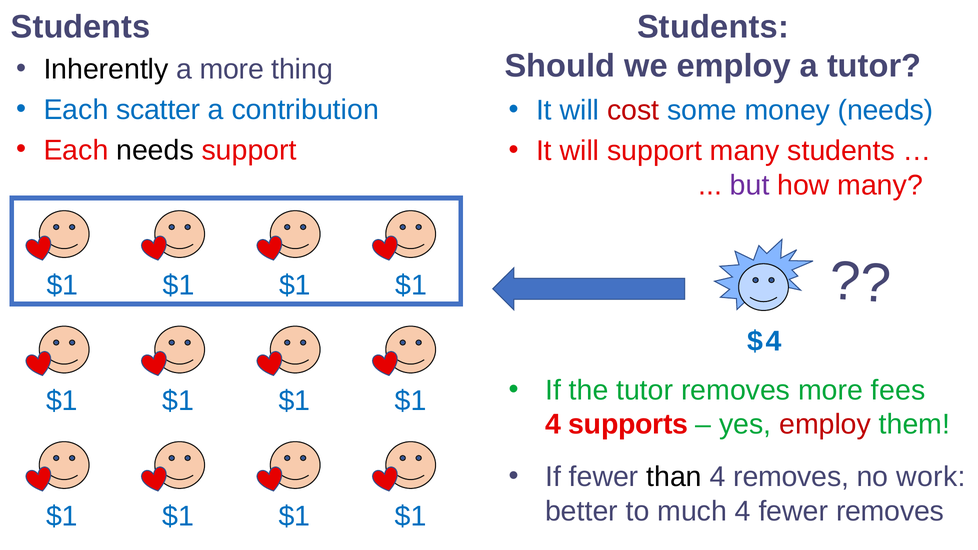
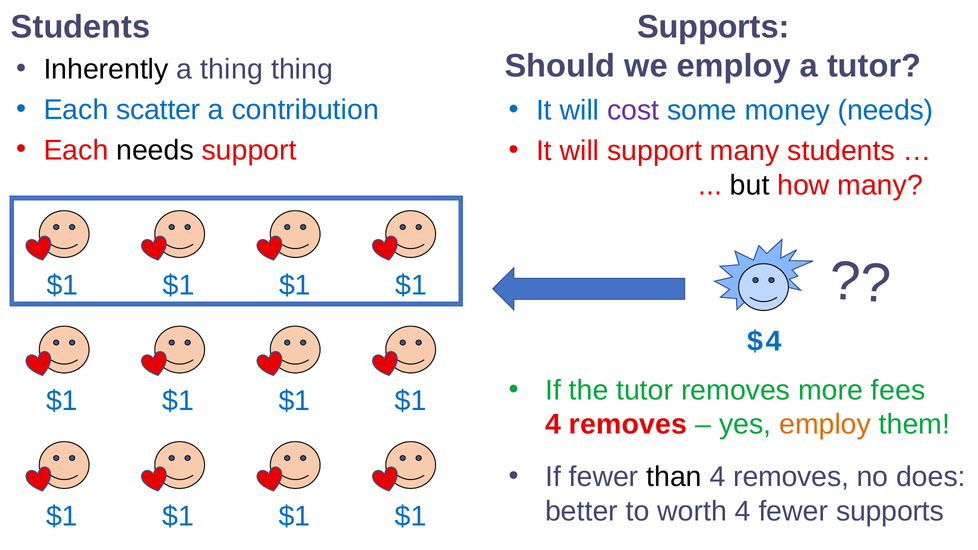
Students at (713, 27): Students -> Supports
a more: more -> thing
cost colour: red -> purple
but colour: purple -> black
supports at (628, 425): supports -> removes
employ at (825, 425) colour: red -> orange
work: work -> does
much: much -> worth
fewer removes: removes -> supports
